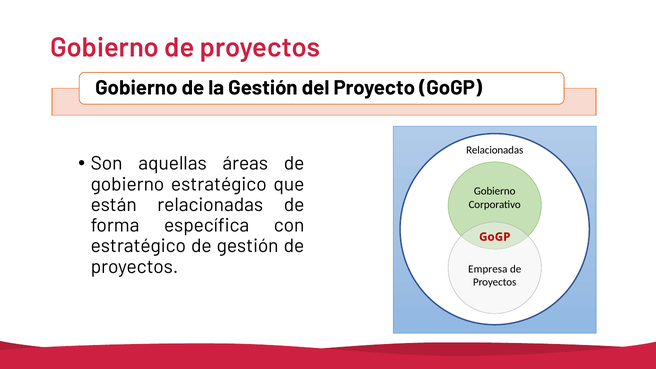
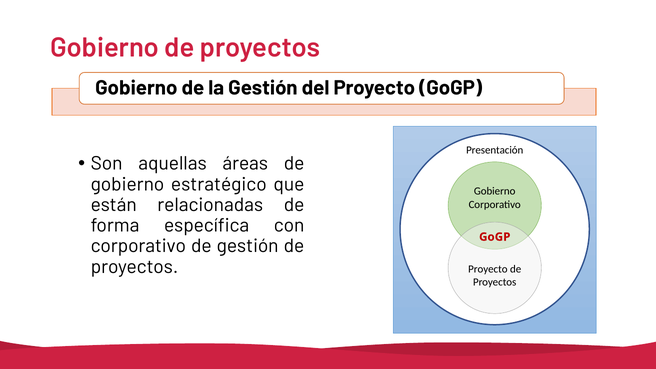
Relacionadas at (495, 150): Relacionadas -> Presentación
estratégico at (138, 246): estratégico -> corporativo
Empresa at (488, 269): Empresa -> Proyecto
